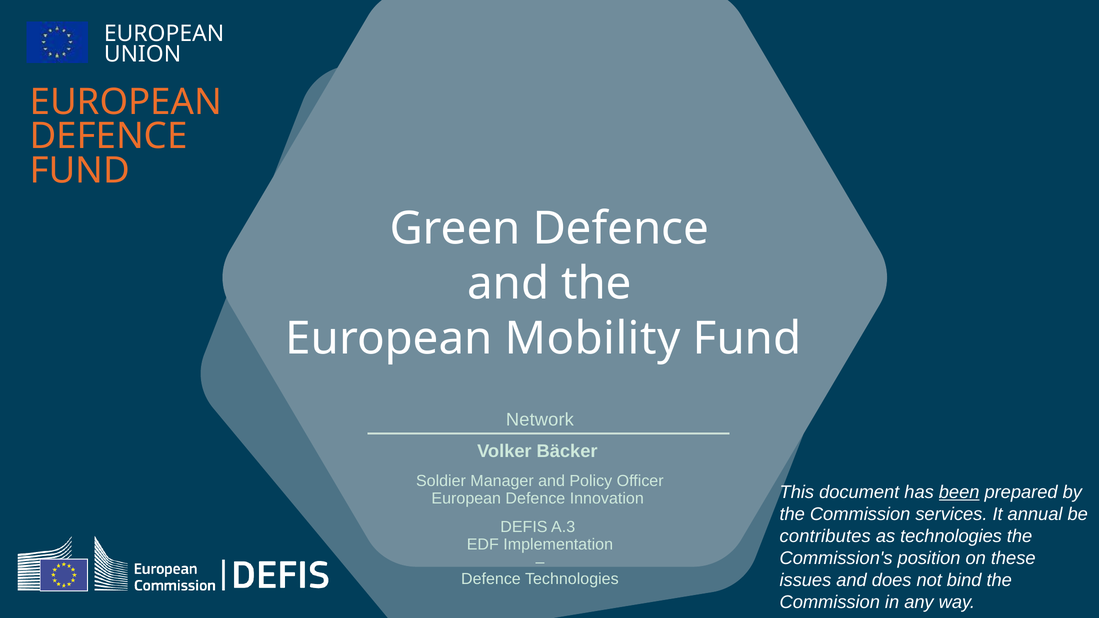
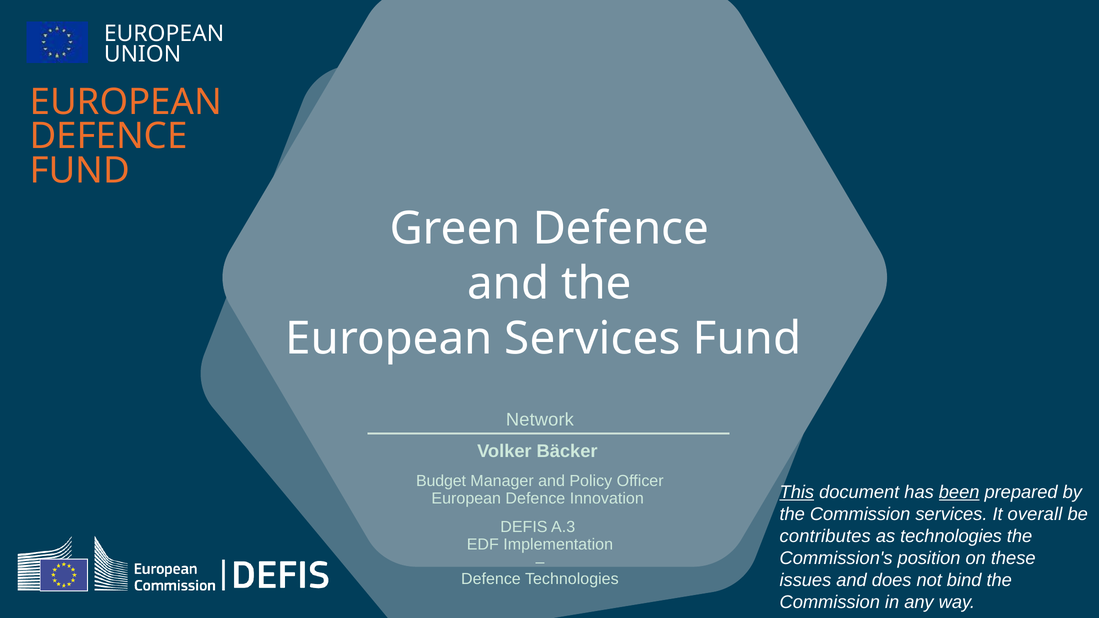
European Mobility: Mobility -> Services
Soldier: Soldier -> Budget
This underline: none -> present
annual: annual -> overall
